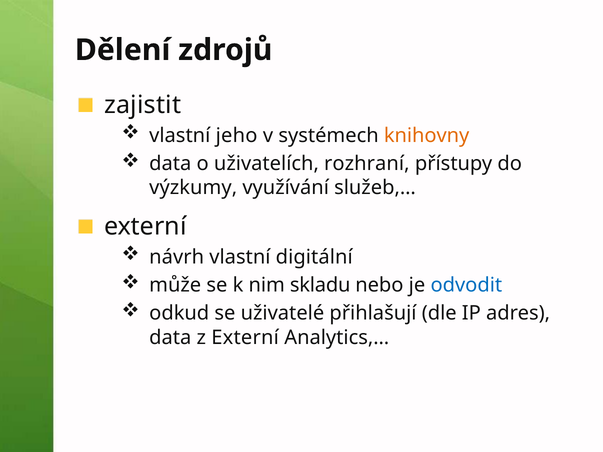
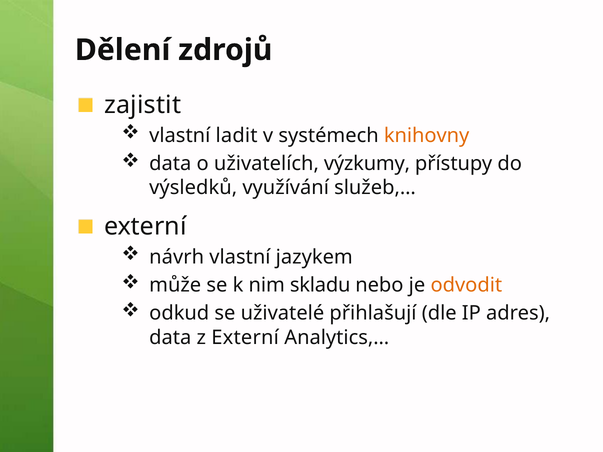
jeho: jeho -> ladit
rozhraní: rozhraní -> výzkumy
výzkumy: výzkumy -> výsledků
digitální: digitální -> jazykem
odvodit colour: blue -> orange
